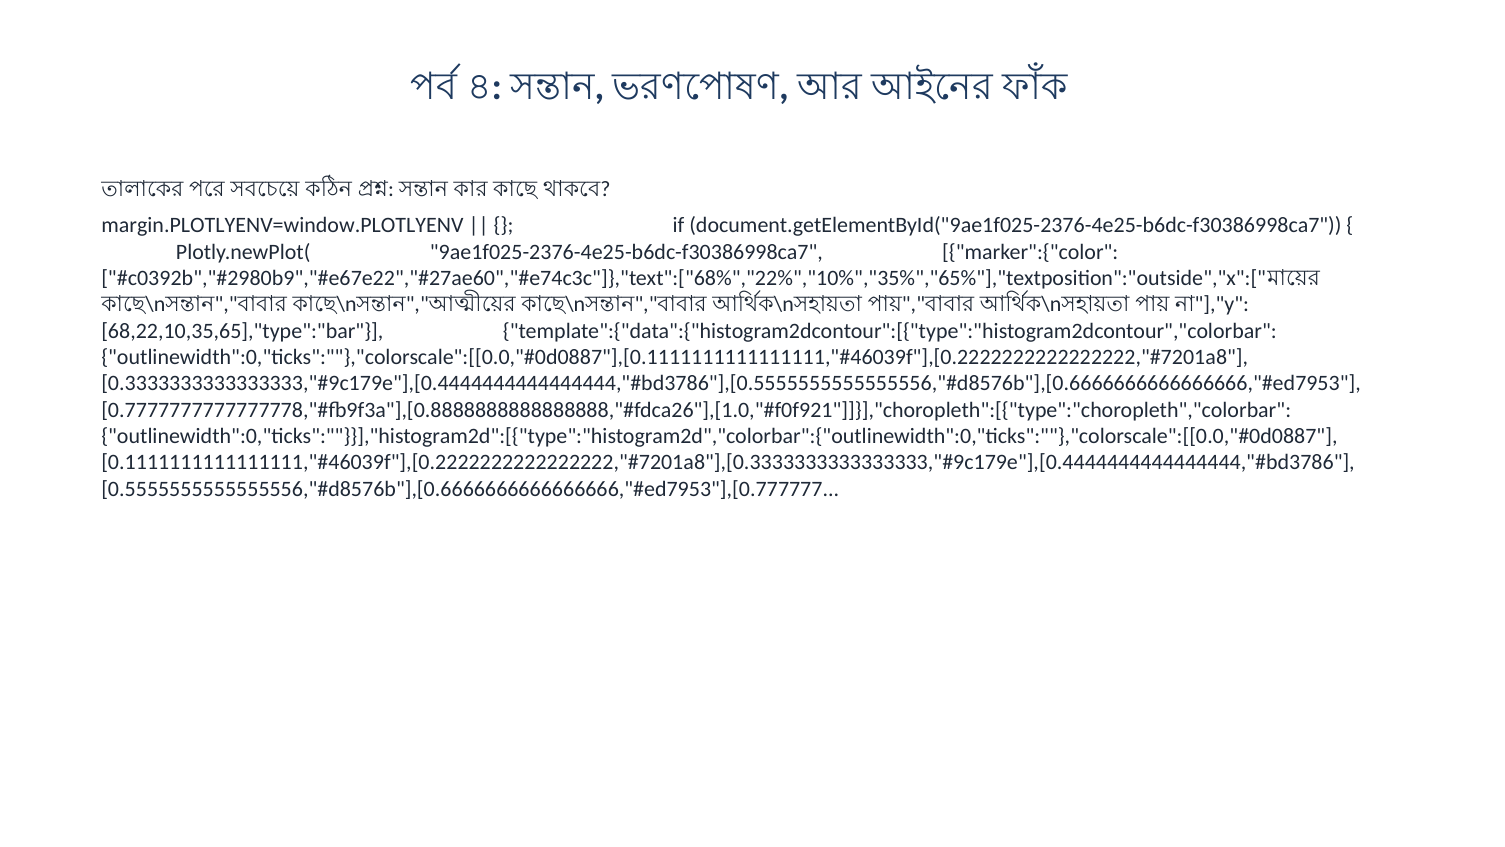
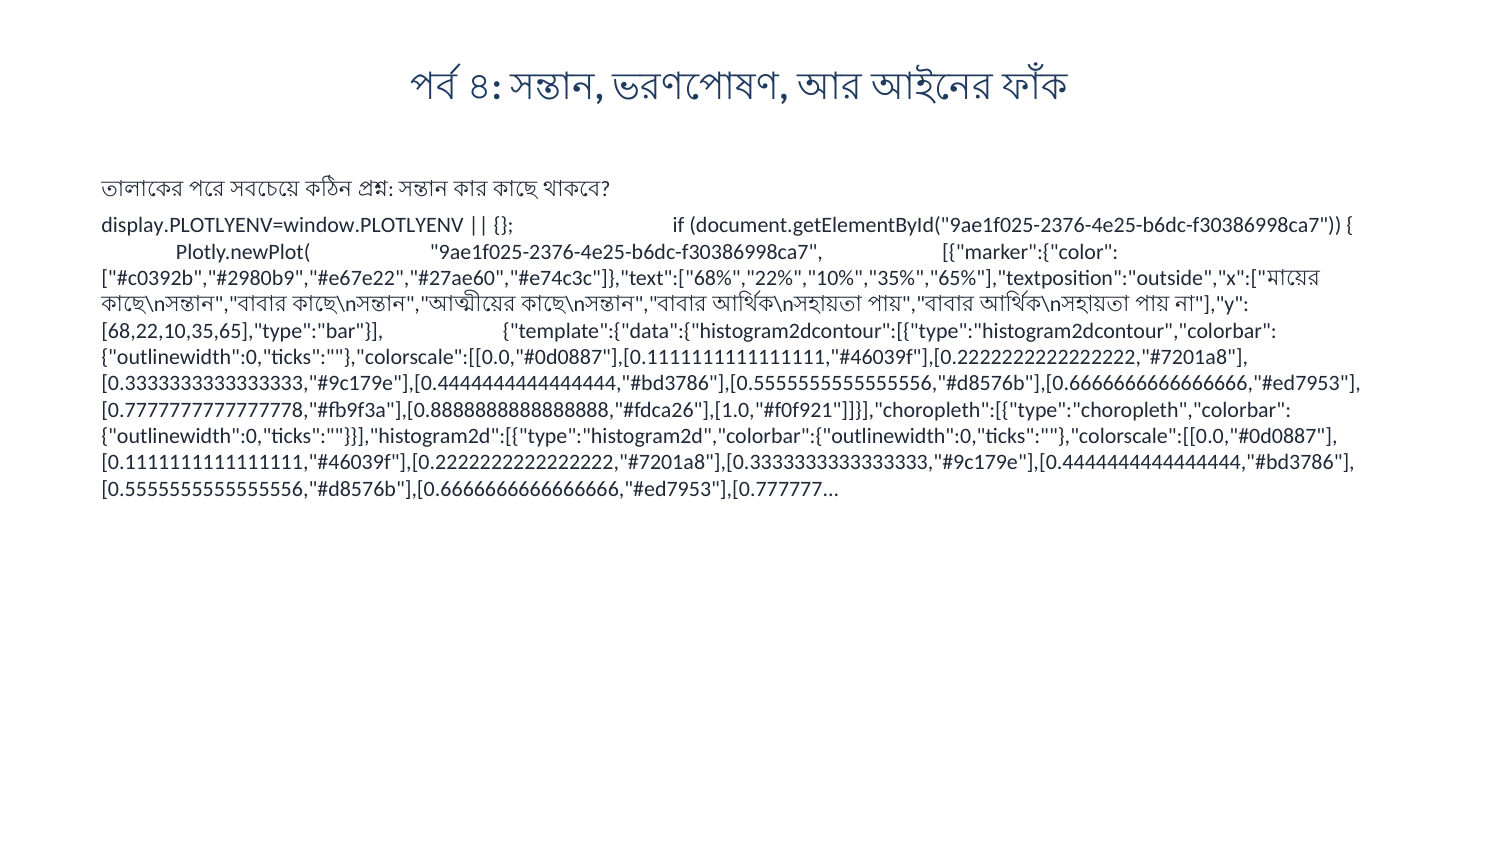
margin.PLOTLYENV=window.PLOTLYENV: margin.PLOTLYENV=window.PLOTLYENV -> display.PLOTLYENV=window.PLOTLYENV
